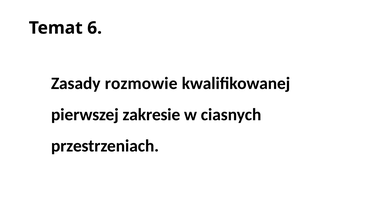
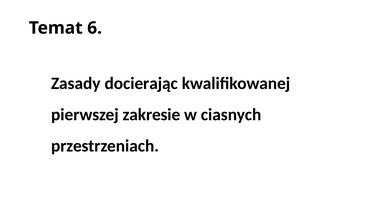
rozmowie: rozmowie -> docierając
